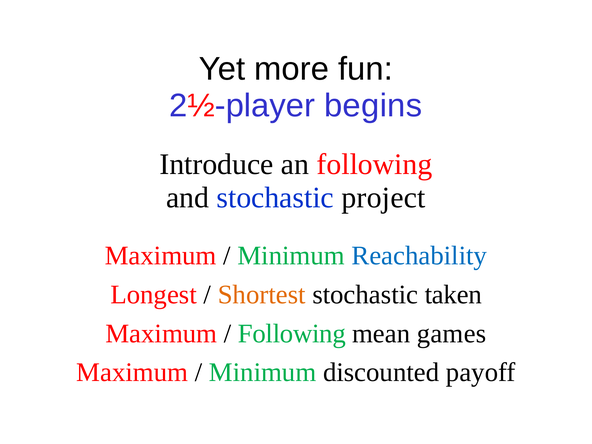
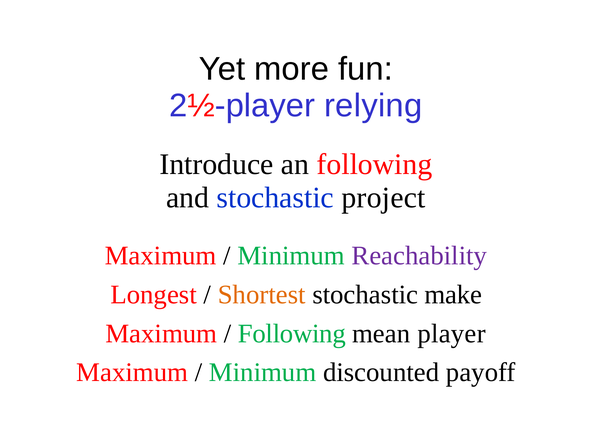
begins: begins -> relying
Reachability colour: blue -> purple
taken: taken -> make
games: games -> player
